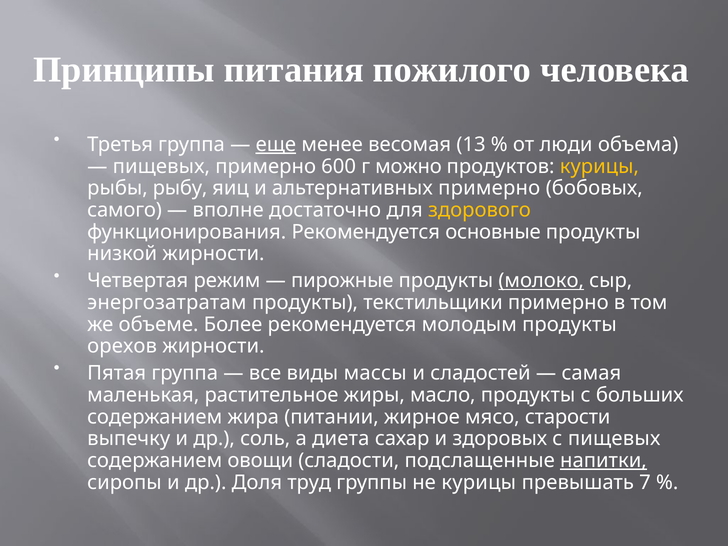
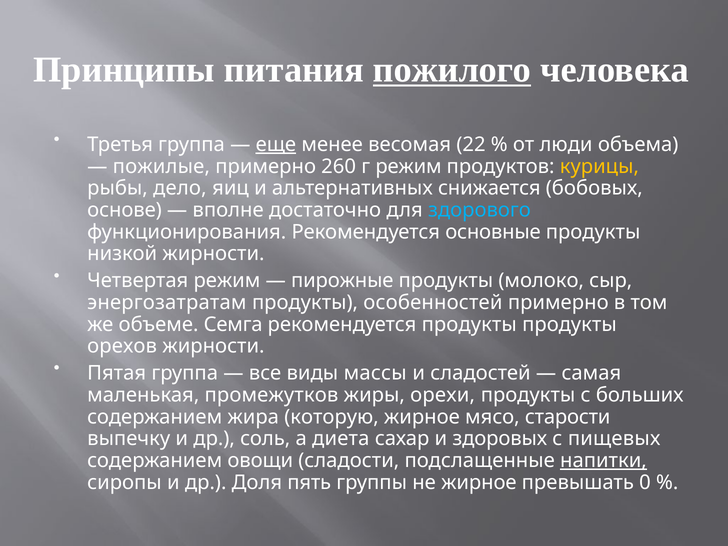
пожилого underline: none -> present
13: 13 -> 22
пищевых at (161, 166): пищевых -> пожилые
600: 600 -> 260
г можно: можно -> режим
рыбу: рыбу -> дело
альтернативных примерно: примерно -> снижается
самого: самого -> основе
здорового colour: yellow -> light blue
молоко underline: present -> none
текстильщики: текстильщики -> особенностей
Более: Более -> Семга
рекомендуется молодым: молодым -> продукты
растительное: растительное -> промежутков
масло: масло -> орехи
питании: питании -> которую
труд: труд -> пять
не курицы: курицы -> жирное
7: 7 -> 0
